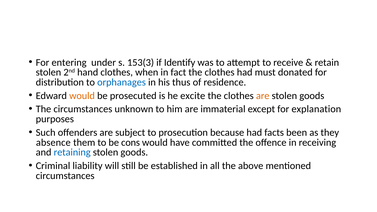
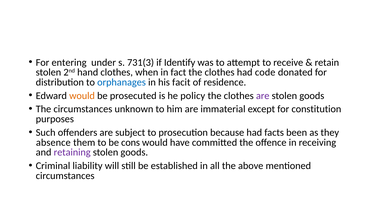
153(3: 153(3 -> 731(3
must: must -> code
thus: thus -> facit
excite: excite -> policy
are at (263, 96) colour: orange -> purple
explanation: explanation -> constitution
retaining colour: blue -> purple
